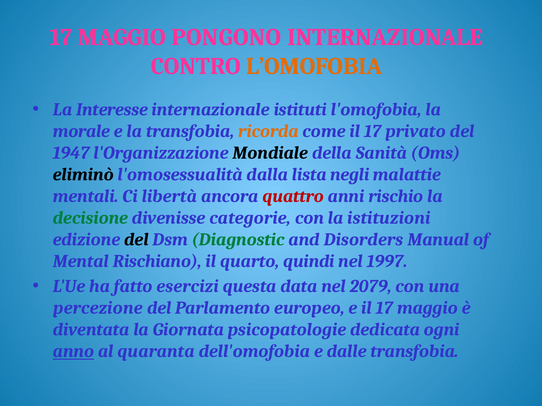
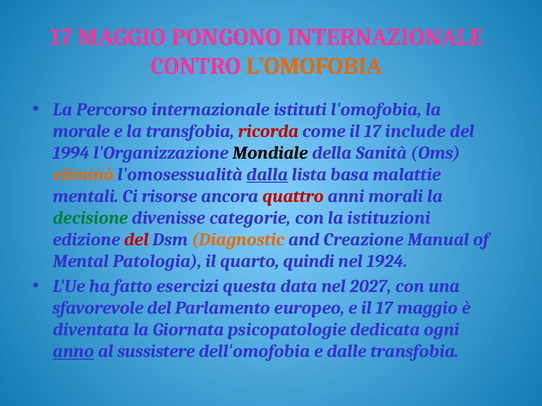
Interesse: Interesse -> Percorso
ricorda colour: orange -> red
privato: privato -> include
1947: 1947 -> 1994
eliminò colour: black -> orange
dalla underline: none -> present
negli: negli -> basa
libertà: libertà -> risorse
rischio: rischio -> morali
del at (136, 240) colour: black -> red
Diagnostic colour: green -> orange
Disorders: Disorders -> Creazione
Rischiano: Rischiano -> Patologia
1997: 1997 -> 1924
2079: 2079 -> 2027
percezione: percezione -> sfavorevole
quaranta: quaranta -> sussistere
